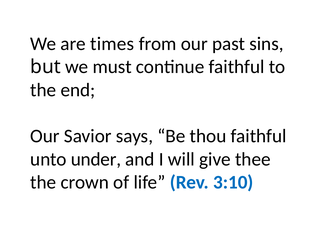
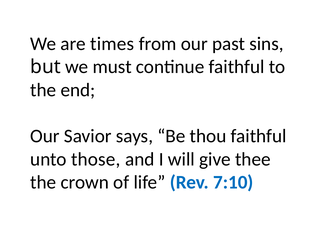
under: under -> those
3:10: 3:10 -> 7:10
